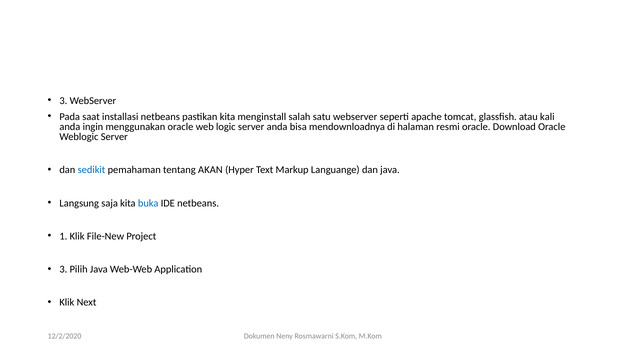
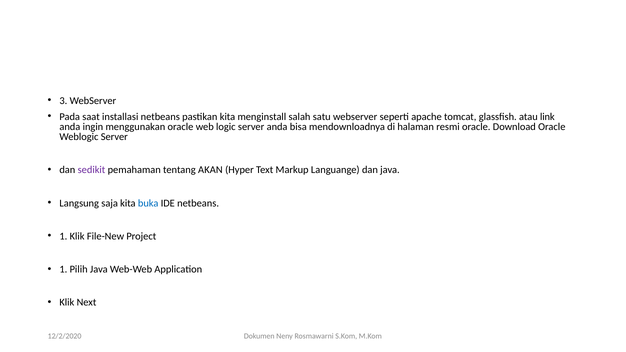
kali: kali -> link
sedikit colour: blue -> purple
3 at (63, 269): 3 -> 1
